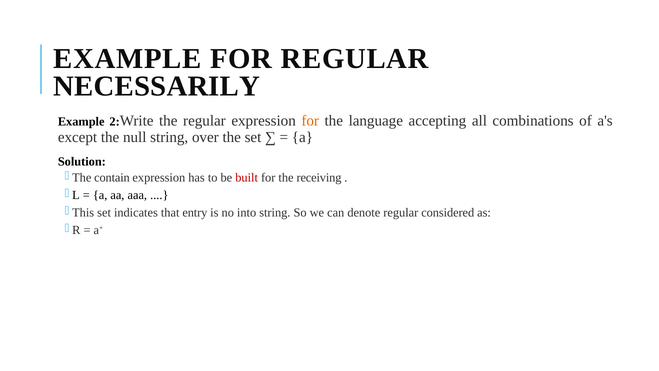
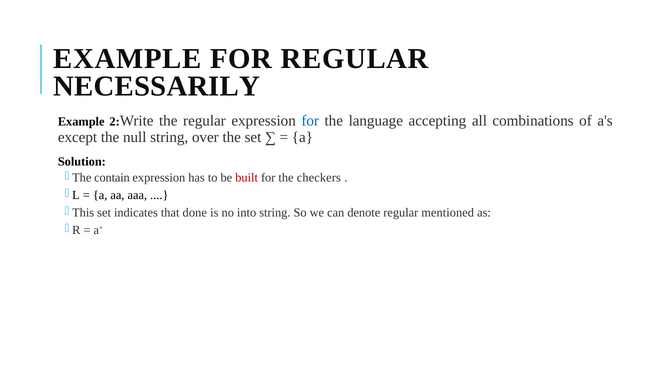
for at (310, 121) colour: orange -> blue
receiving: receiving -> checkers
entry: entry -> done
considered: considered -> mentioned
